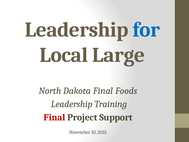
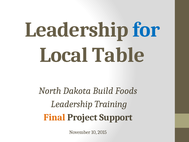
Large: Large -> Table
Dakota Final: Final -> Build
Final at (54, 117) colour: red -> orange
